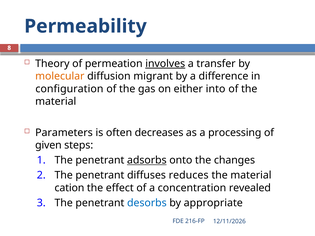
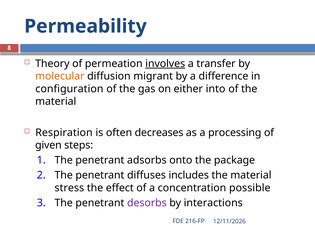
Parameters: Parameters -> Respiration
adsorbs underline: present -> none
changes: changes -> package
reduces: reduces -> includes
cation: cation -> stress
revealed: revealed -> possible
desorbs colour: blue -> purple
appropriate: appropriate -> interactions
